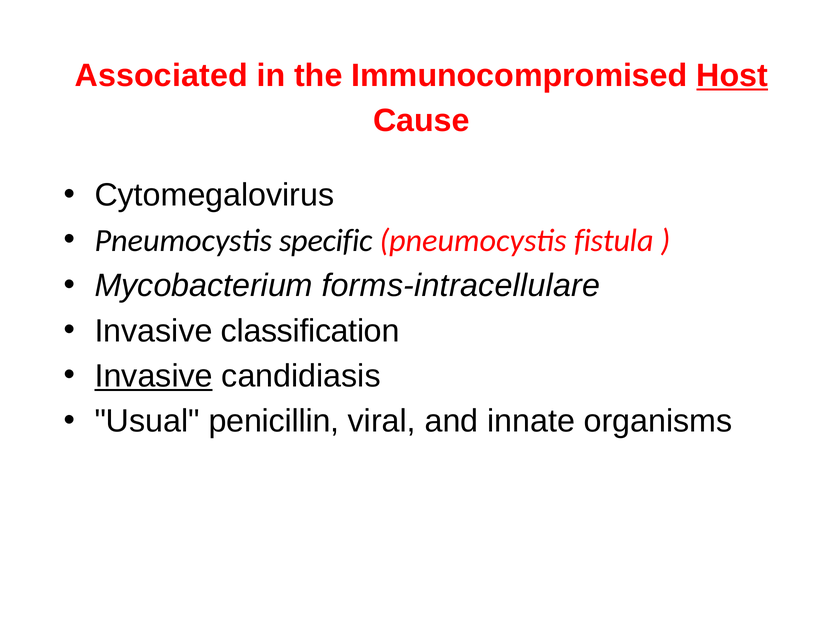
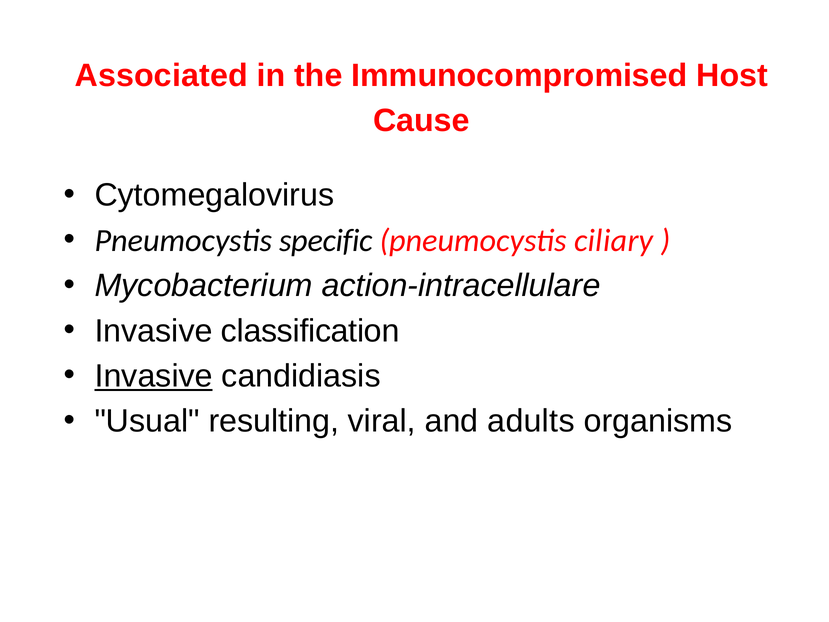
Host underline: present -> none
fistula: fistula -> ciliary
forms-intracellulare: forms-intracellulare -> action-intracellulare
penicillin: penicillin -> resulting
innate: innate -> adults
